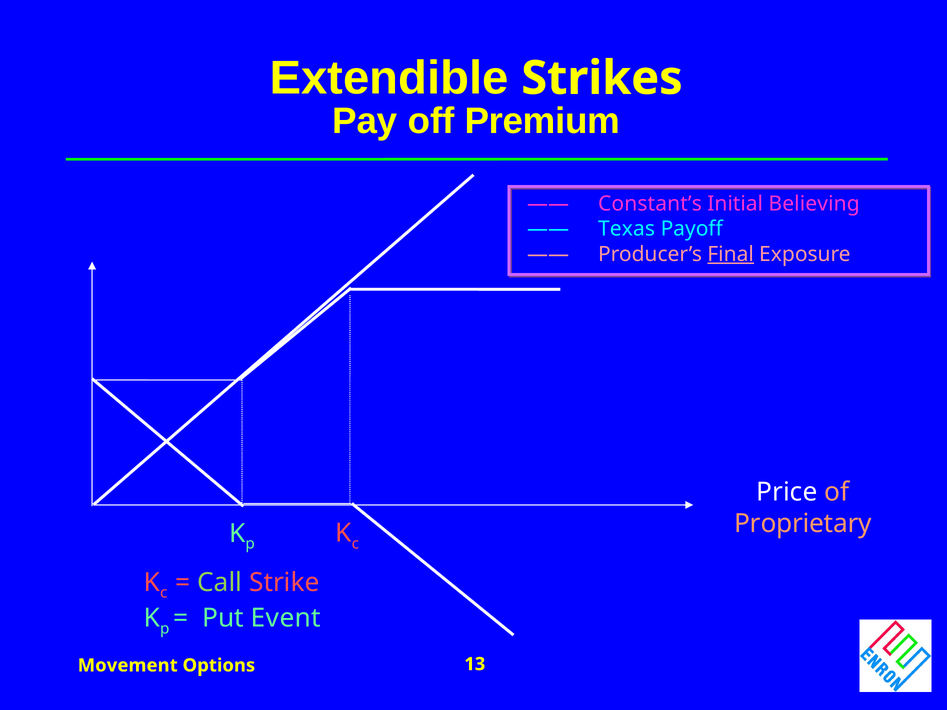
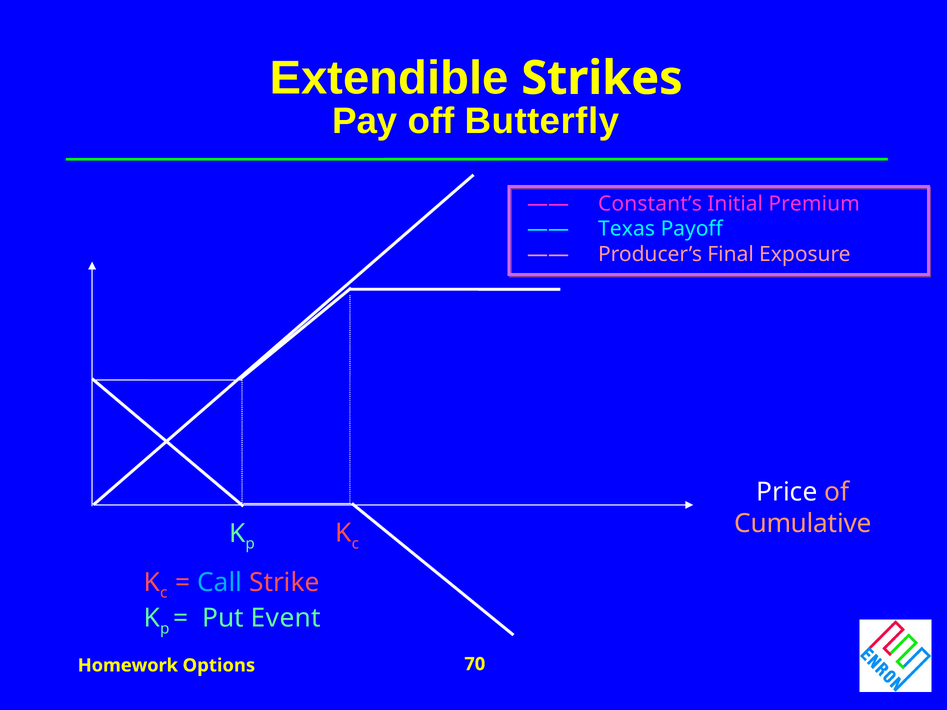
Premium: Premium -> Butterfly
Believing: Believing -> Premium
Final underline: present -> none
Proprietary: Proprietary -> Cumulative
Call colour: light green -> light blue
Movement: Movement -> Homework
13: 13 -> 70
